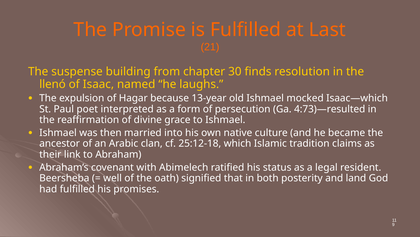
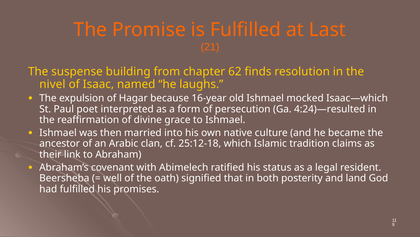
30: 30 -> 62
llenó: llenó -> nivel
13-year: 13-year -> 16-year
4:73)—resulted: 4:73)—resulted -> 4:24)—resulted
